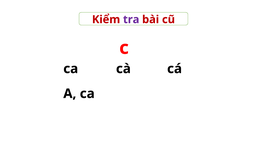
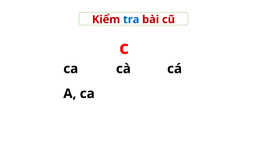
tra colour: purple -> blue
